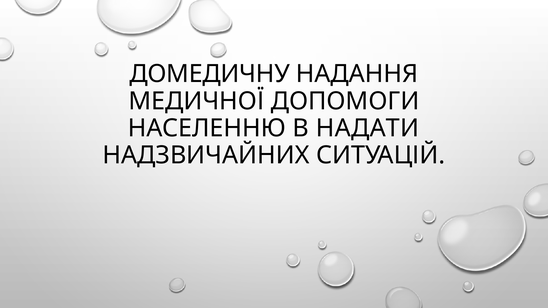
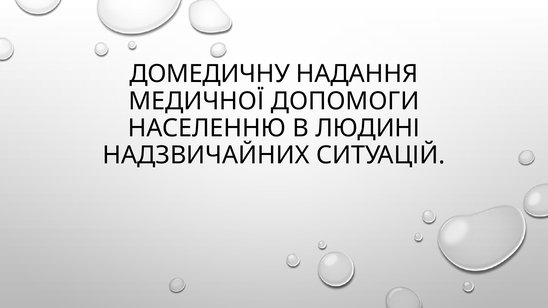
НАДАТИ: НАДАТИ -> ЛЮДИНІ
